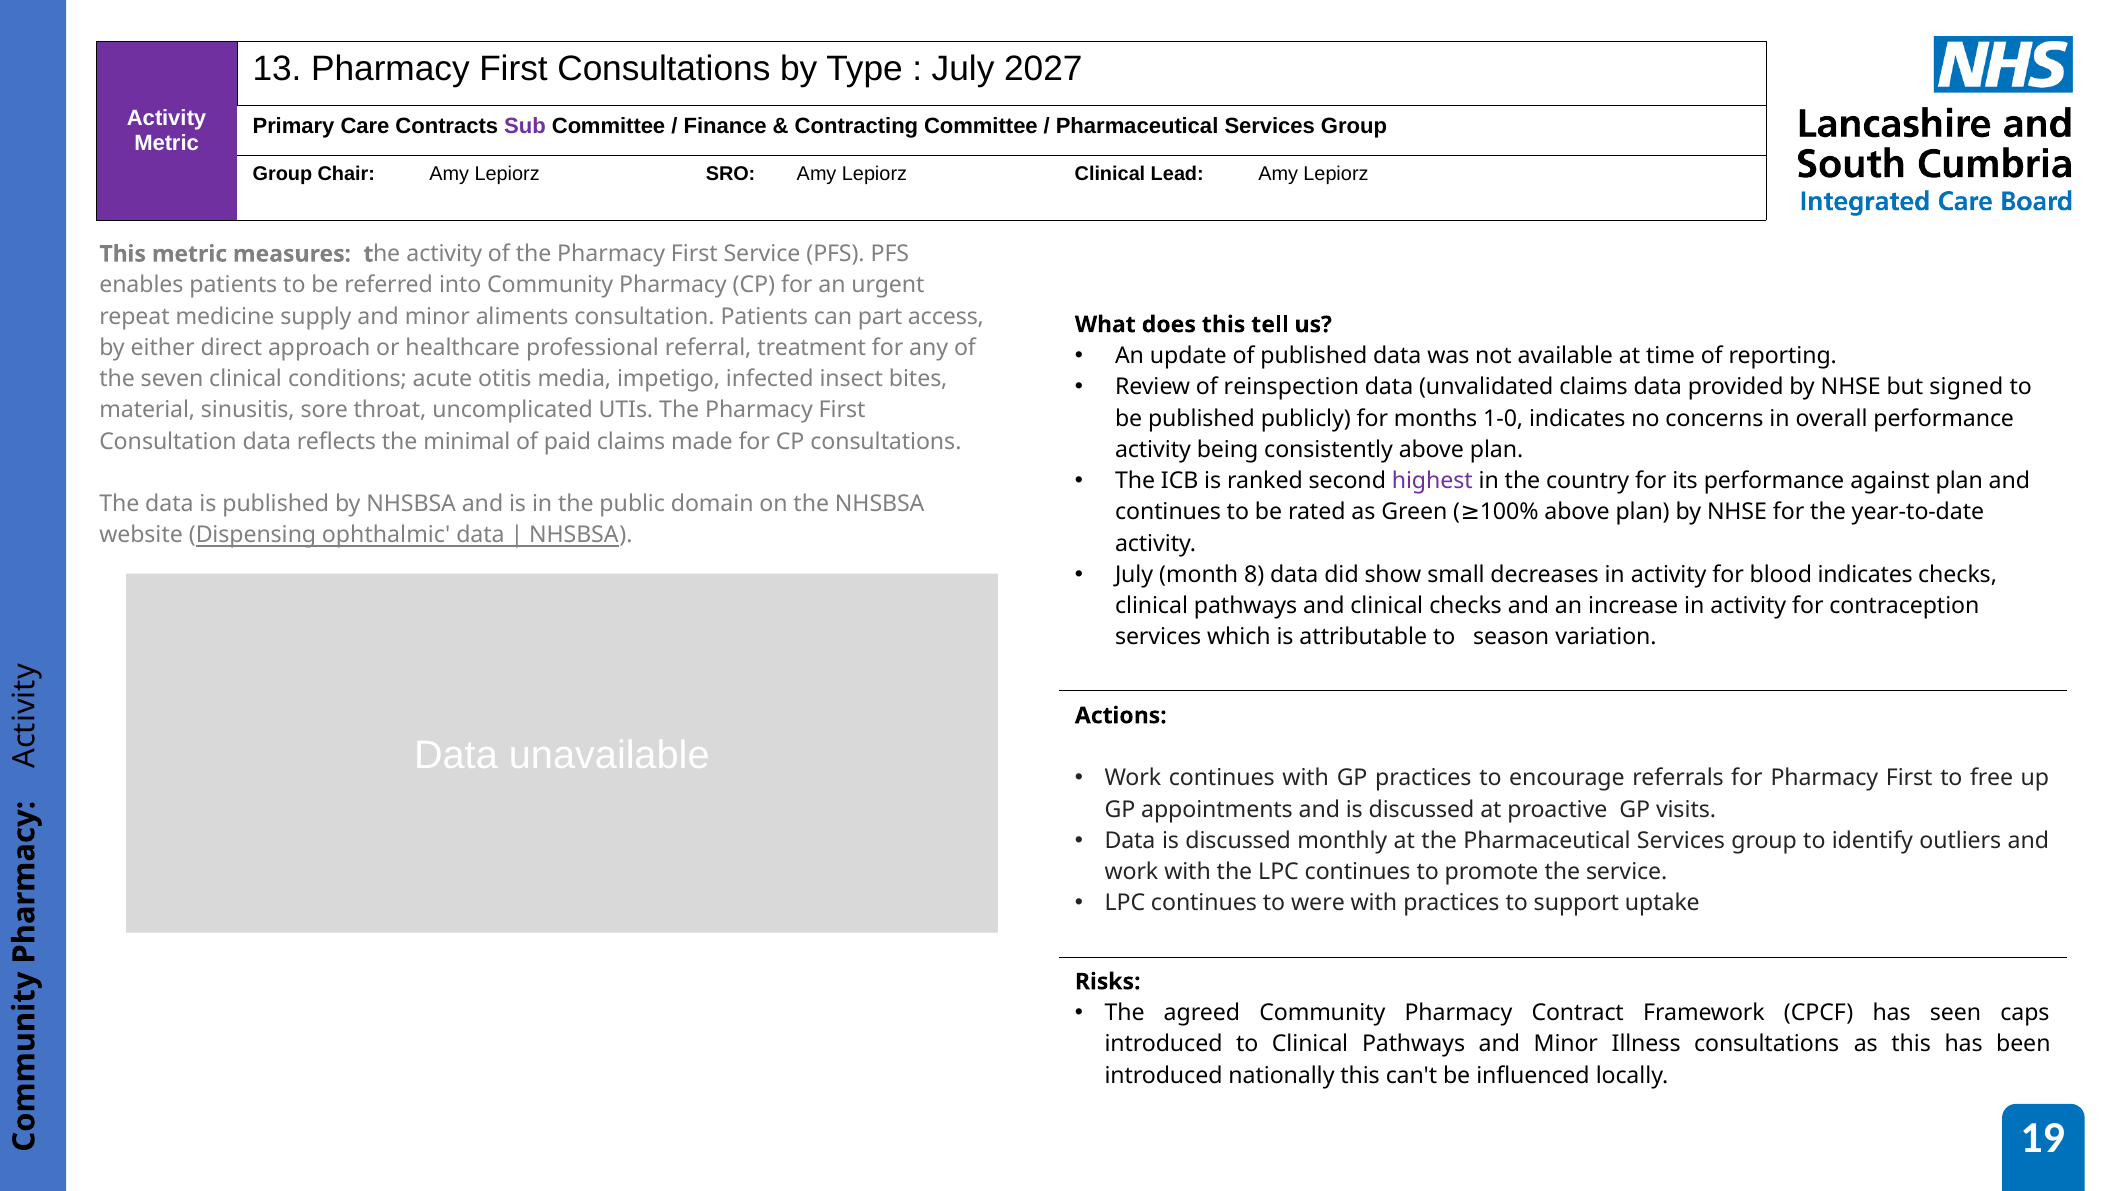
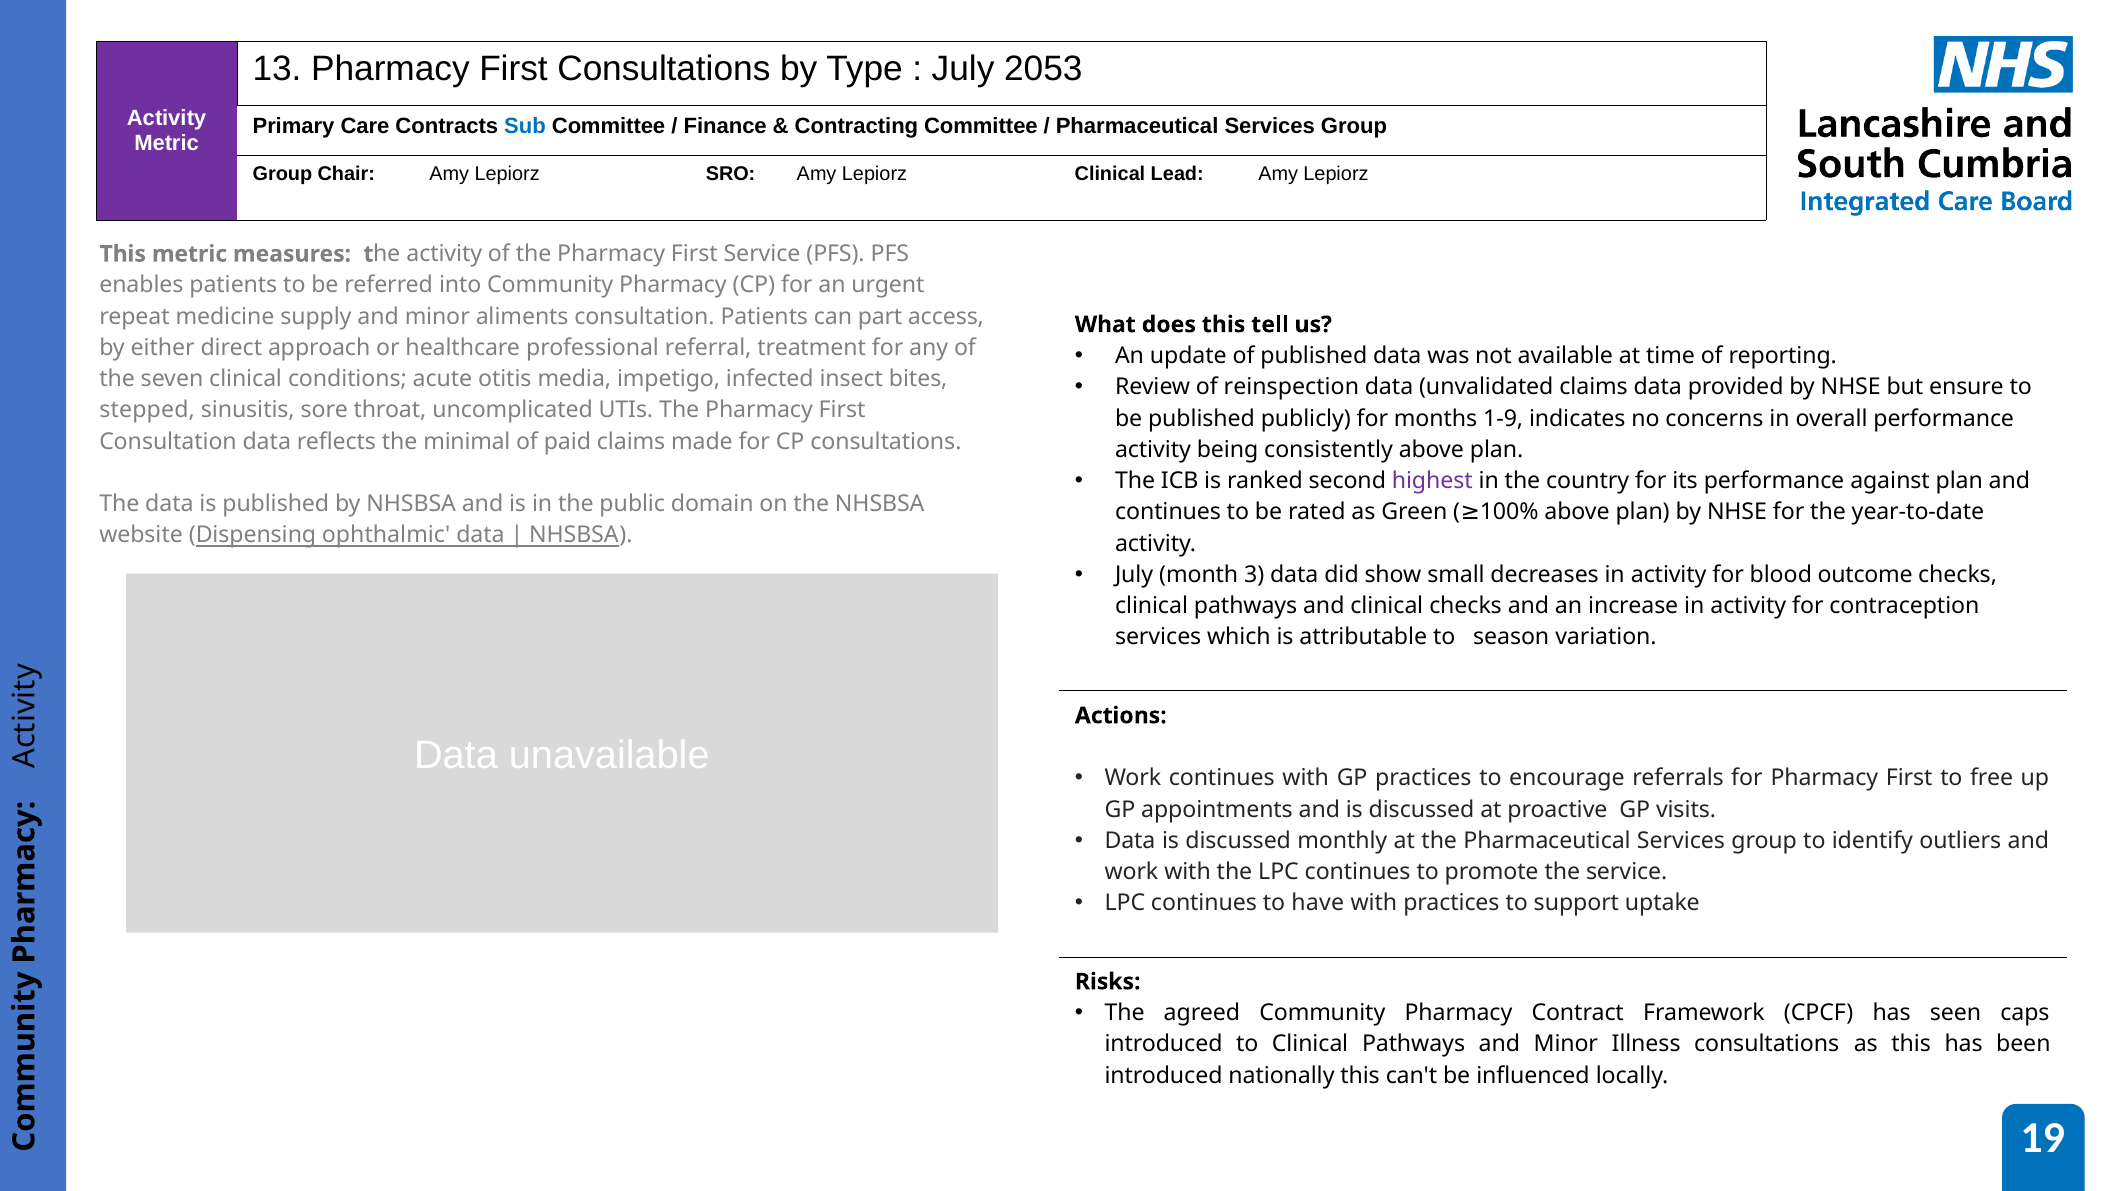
2027: 2027 -> 2053
Sub colour: purple -> blue
signed: signed -> ensure
material: material -> stepped
1-0: 1-0 -> 1-9
8: 8 -> 3
blood indicates: indicates -> outcome
were: were -> have
